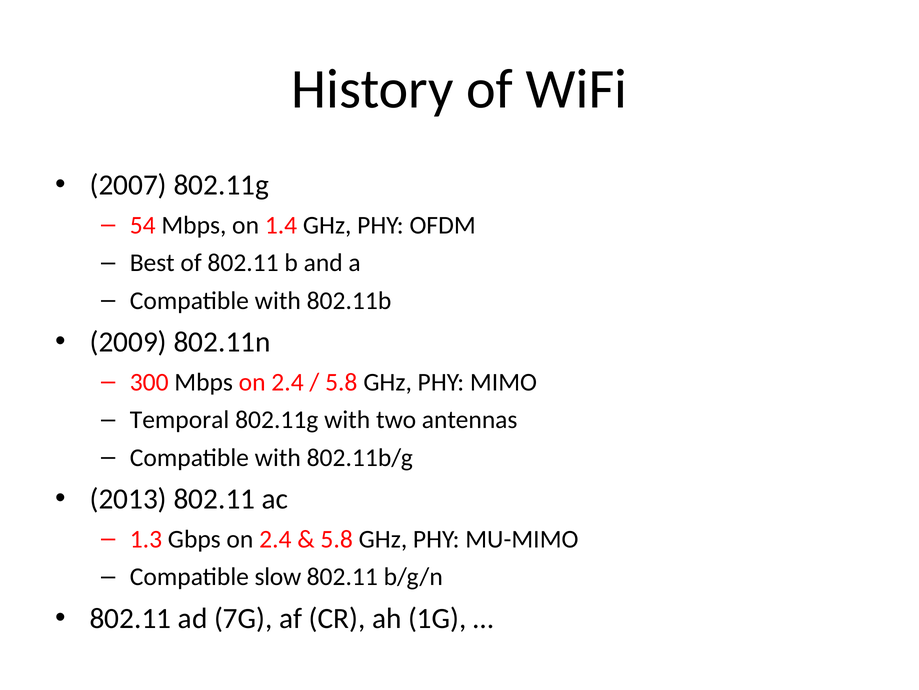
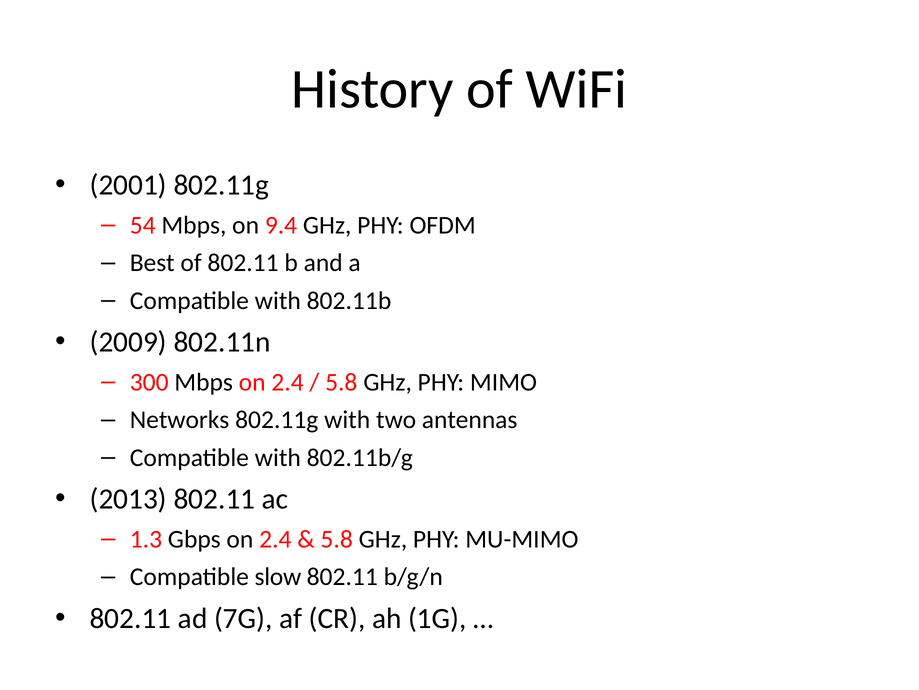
2007: 2007 -> 2001
1.4: 1.4 -> 9.4
Temporal: Temporal -> Networks
